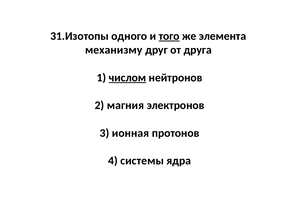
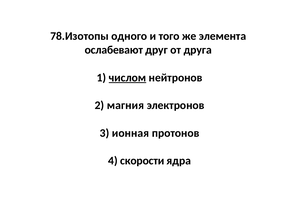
31.Изотопы: 31.Изотопы -> 78.Изотопы
того underline: present -> none
механизму: механизму -> ослабевают
системы: системы -> скорости
